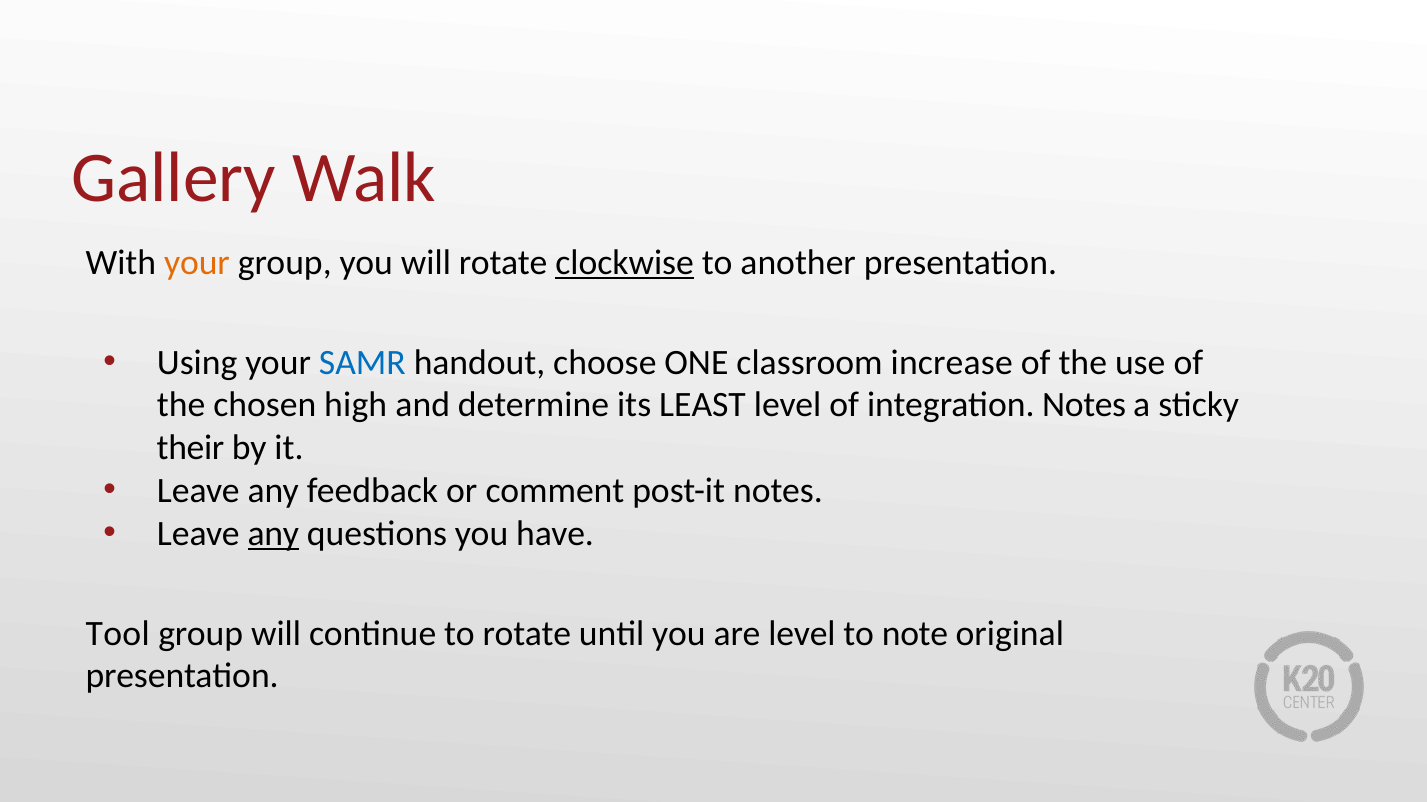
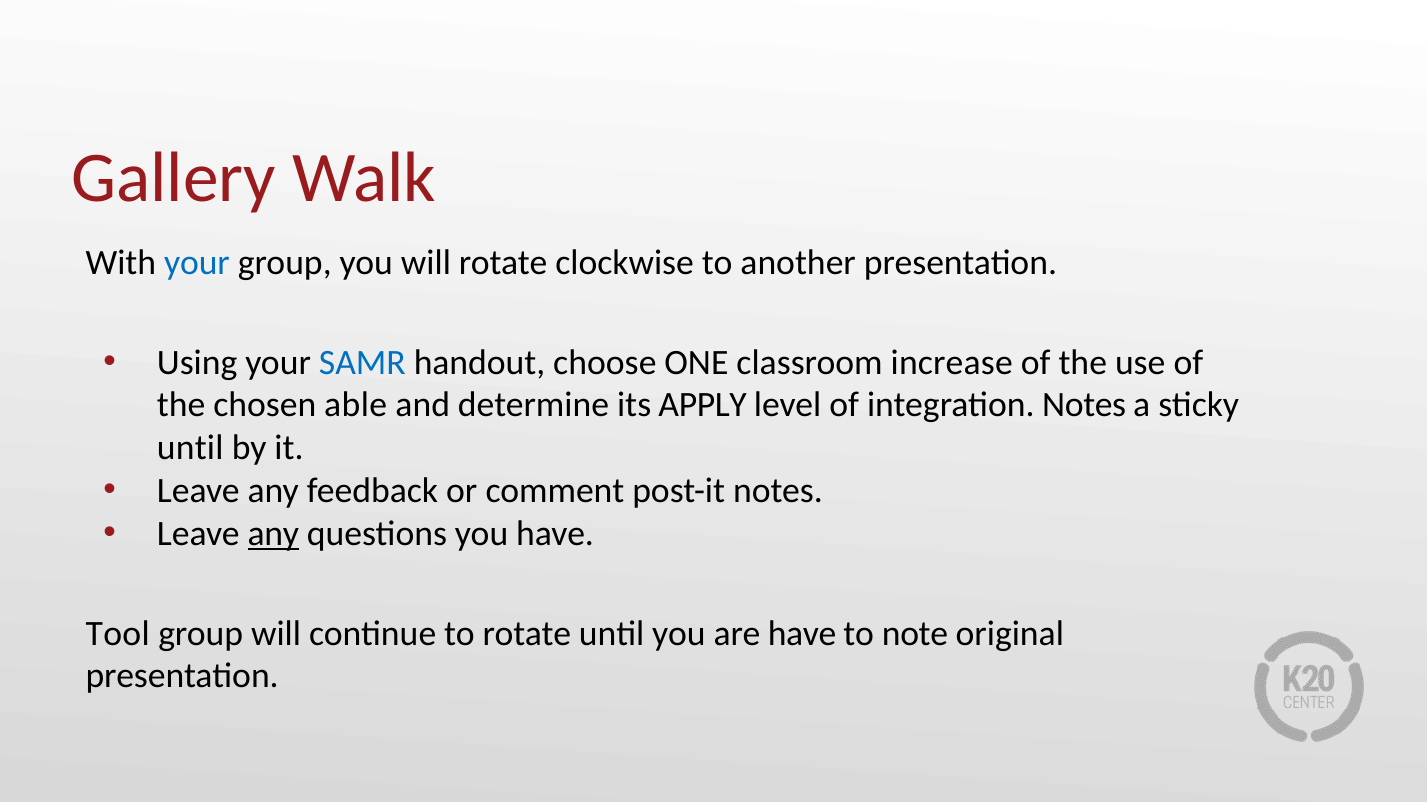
your at (197, 263) colour: orange -> blue
clockwise underline: present -> none
high: high -> able
LEAST: LEAST -> APPLY
their at (191, 448): their -> until
are level: level -> have
